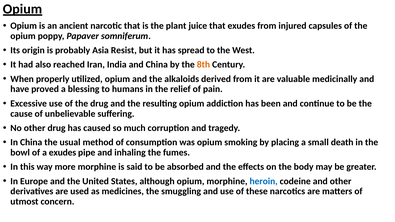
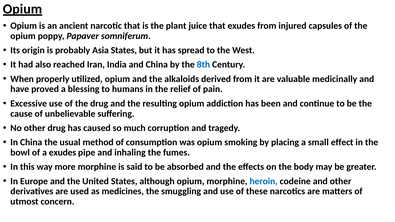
Asia Resist: Resist -> States
8th colour: orange -> blue
death: death -> effect
